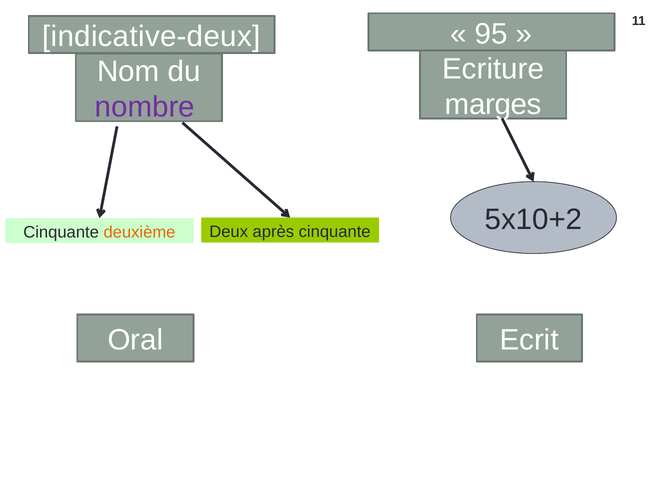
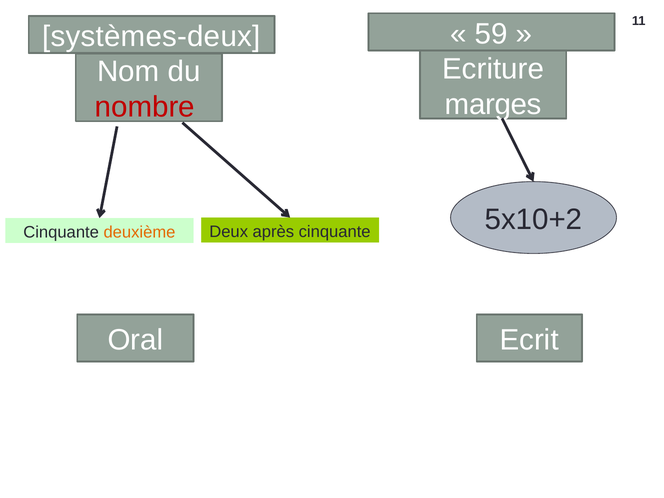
indicative-deux: indicative-deux -> systèmes-deux
95: 95 -> 59
nombre colour: purple -> red
